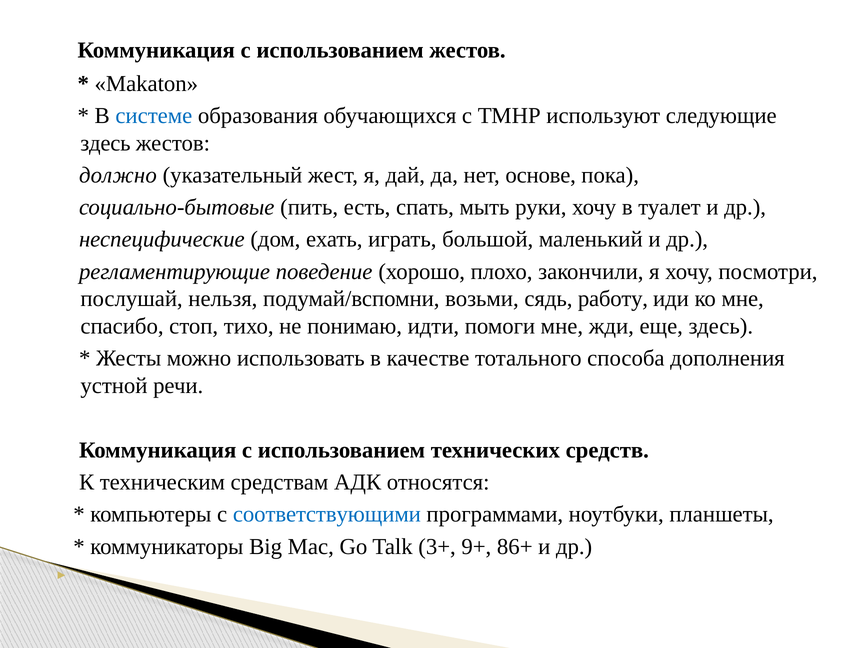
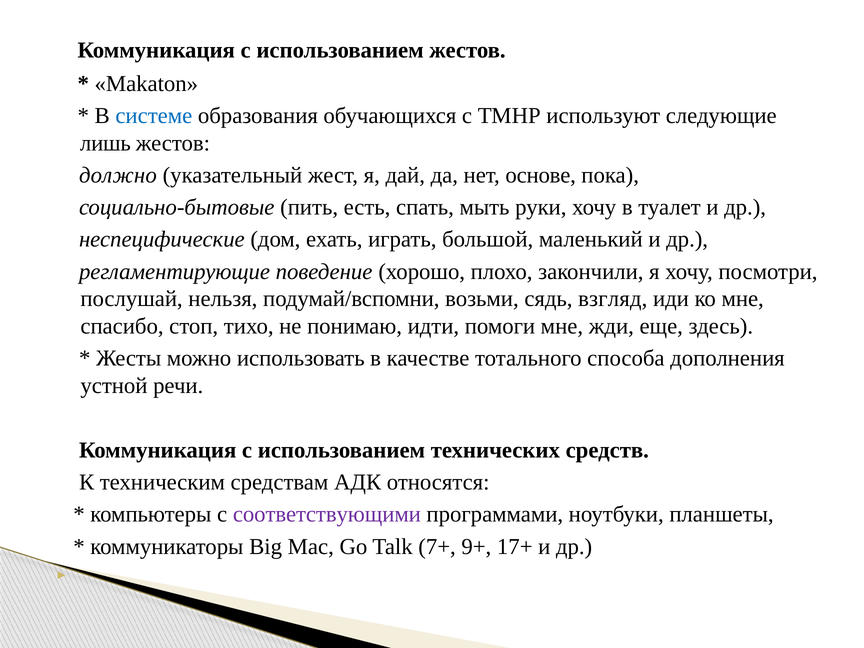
здесь at (105, 143): здесь -> лишь
работу: работу -> взгляд
соответствующими colour: blue -> purple
3+: 3+ -> 7+
86+: 86+ -> 17+
